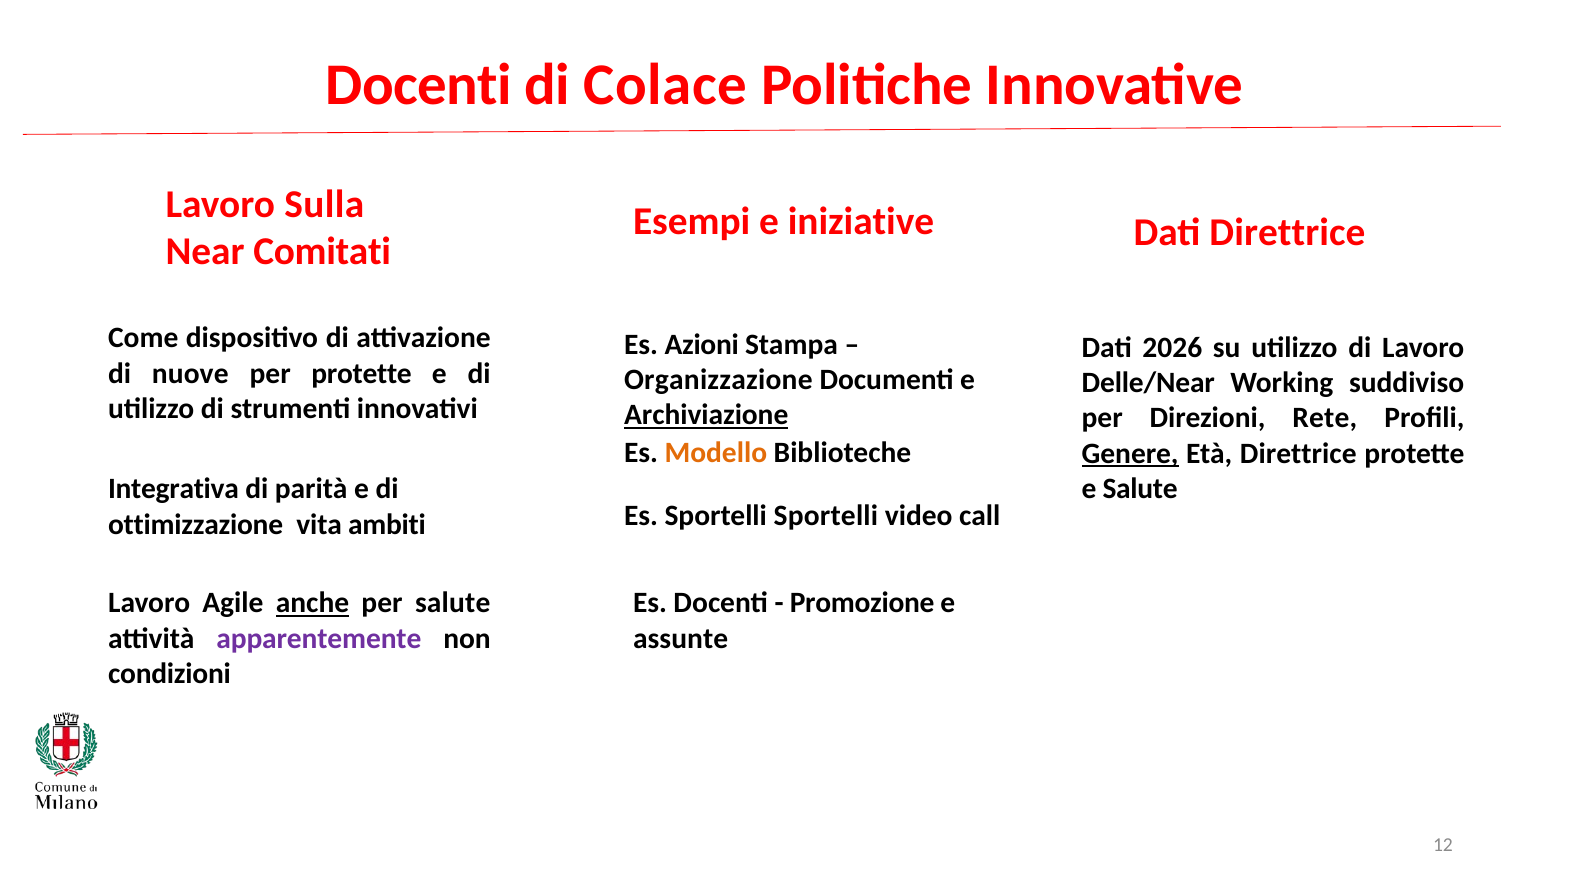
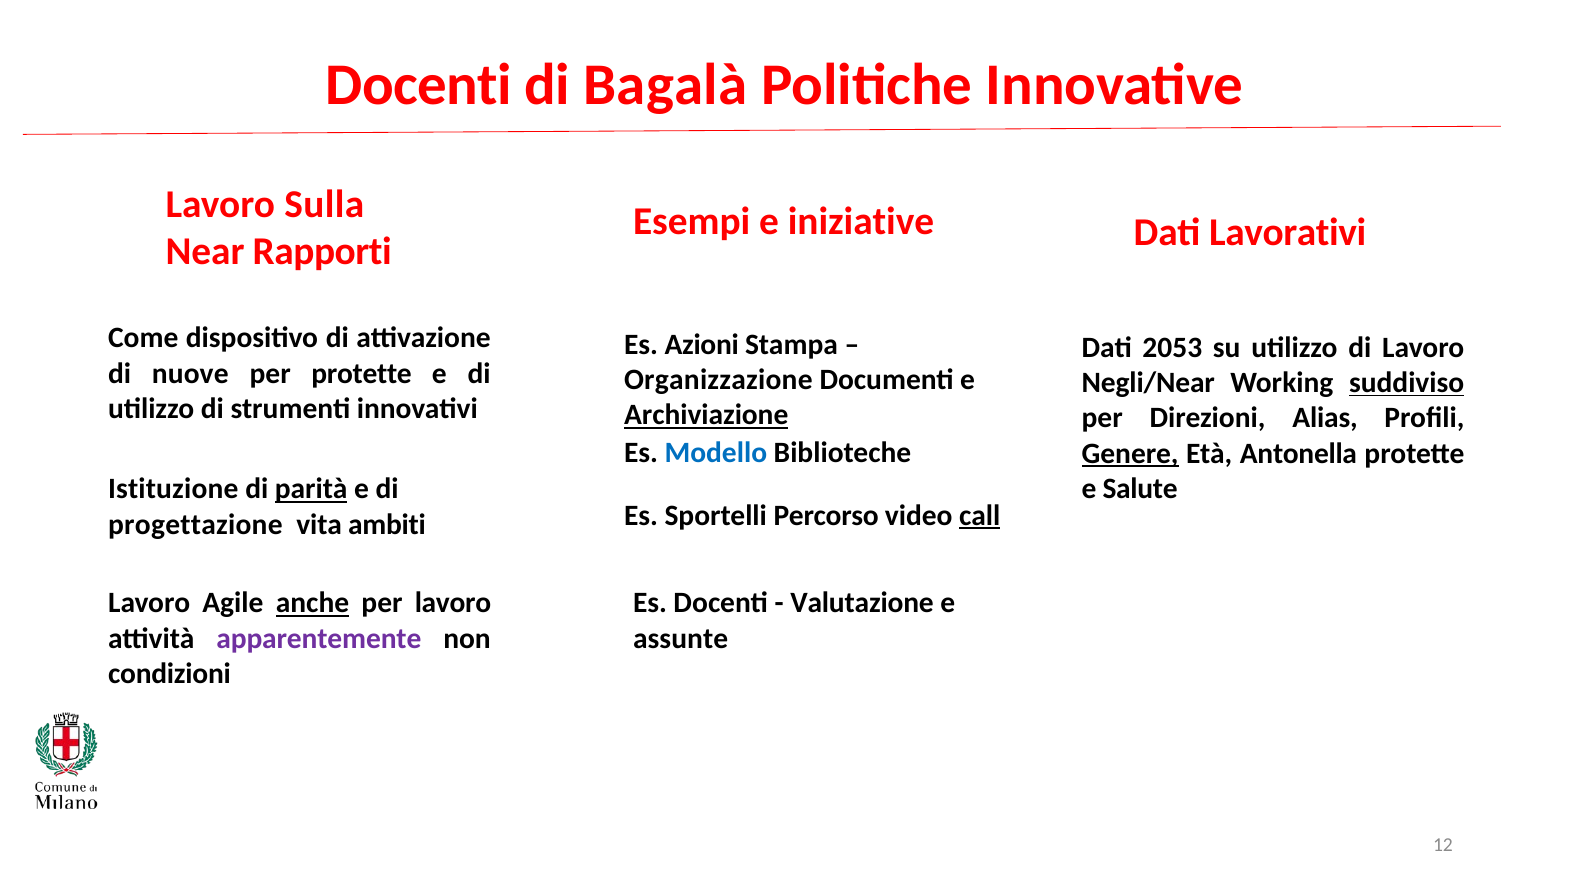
Colace: Colace -> Bagalà
Dati Direttrice: Direttrice -> Lavorativi
Comitati: Comitati -> Rapporti
2026: 2026 -> 2053
Delle/Near: Delle/Near -> Negli/Near
suddiviso underline: none -> present
Rete: Rete -> Alias
Modello colour: orange -> blue
Età Direttrice: Direttrice -> Antonella
Integrativa: Integrativa -> Istituzione
parità underline: none -> present
Sportelli Sportelli: Sportelli -> Percorso
call underline: none -> present
ottimizzazione: ottimizzazione -> progettazione
per salute: salute -> lavoro
Promozione: Promozione -> Valutazione
